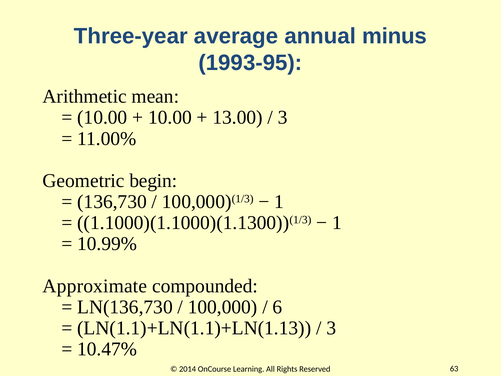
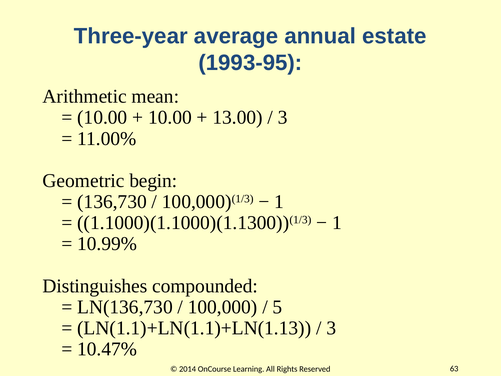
minus: minus -> estate
Approximate: Approximate -> Distinguishes
6: 6 -> 5
